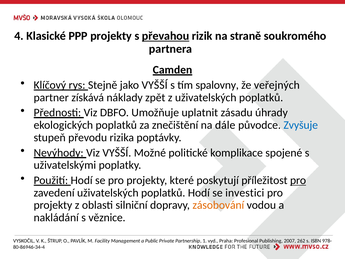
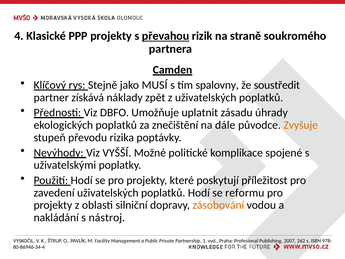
jako VYŠŠÍ: VYŠŠÍ -> MUSÍ
veřejných: veřejných -> soustředit
Zvyšuje colour: blue -> orange
pro at (298, 180) underline: present -> none
investici: investici -> reformu
věznice: věznice -> nástroj
